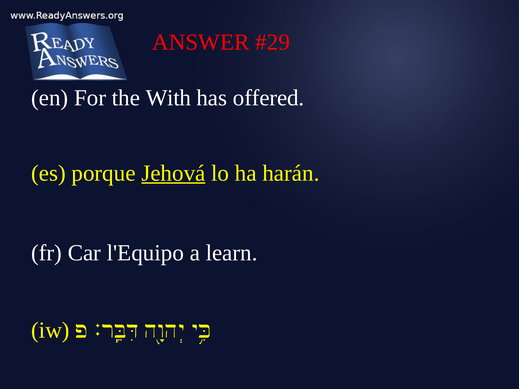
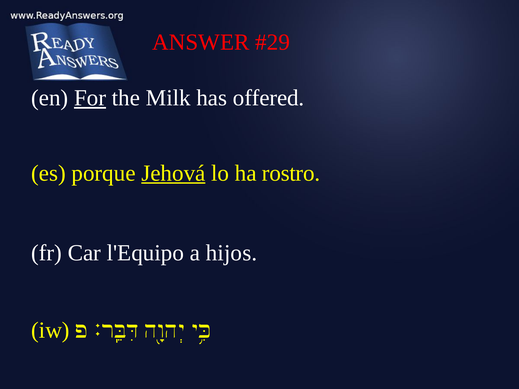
For underline: none -> present
With: With -> Milk
harán: harán -> rostro
learn: learn -> hijos
